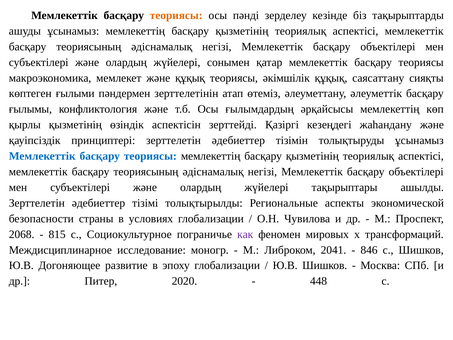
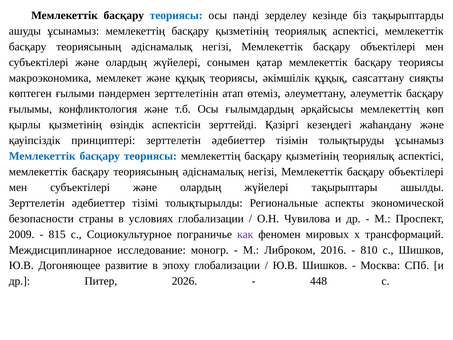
теориясы at (176, 15) colour: orange -> blue
2068: 2068 -> 2009
2041: 2041 -> 2016
846: 846 -> 810
2020: 2020 -> 2026
